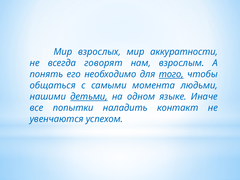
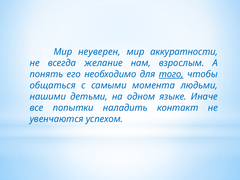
взрослых: взрослых -> неуверен
говорят: говорят -> желание
детьми underline: present -> none
